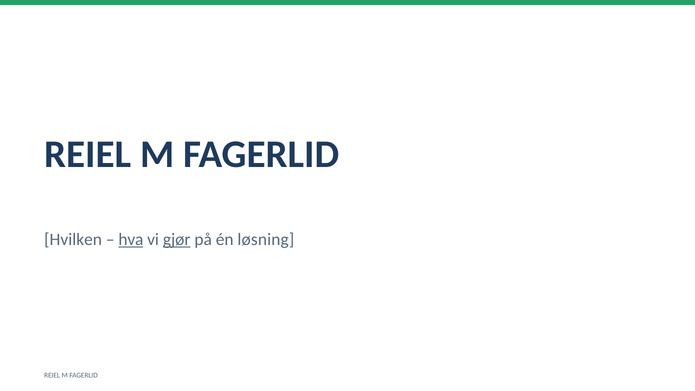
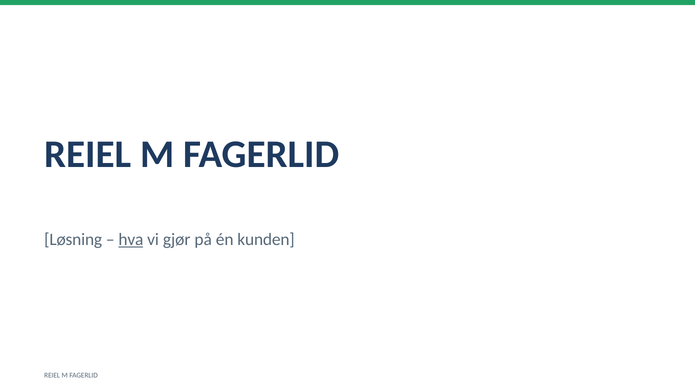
Hvilken: Hvilken -> Løsning
gjør underline: present -> none
løsning: løsning -> kunden
